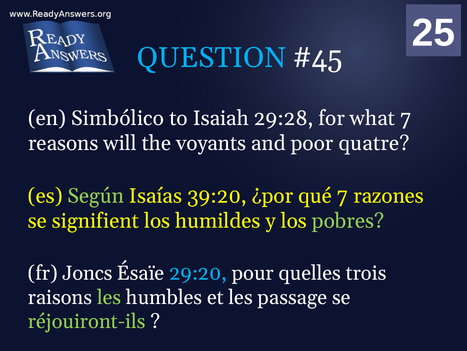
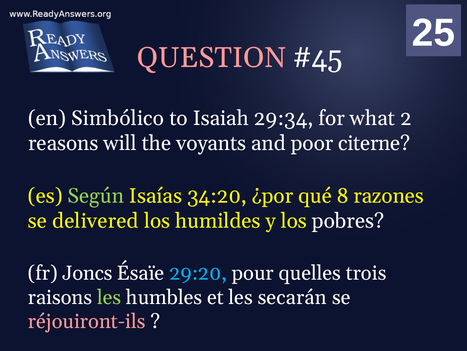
QUESTION colour: light blue -> pink
29:28: 29:28 -> 29:34
what 7: 7 -> 2
quatre: quatre -> citerne
39:20: 39:20 -> 34:20
qué 7: 7 -> 8
signifient: signifient -> delivered
pobres colour: light green -> white
passage: passage -> secarán
réjouiront-ils colour: light green -> pink
